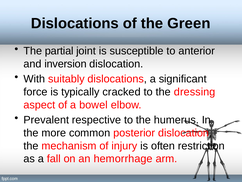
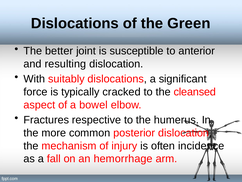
partial: partial -> better
inversion: inversion -> resulting
dressing: dressing -> cleansed
Prevalent: Prevalent -> Fractures
restriction: restriction -> incidence
